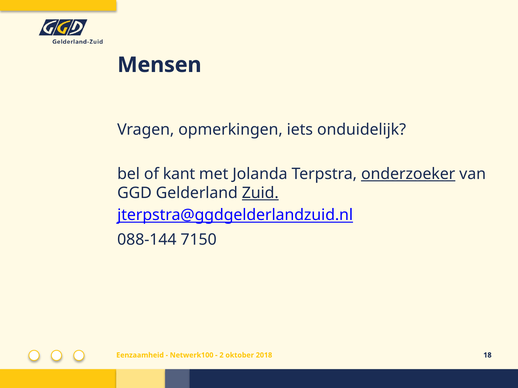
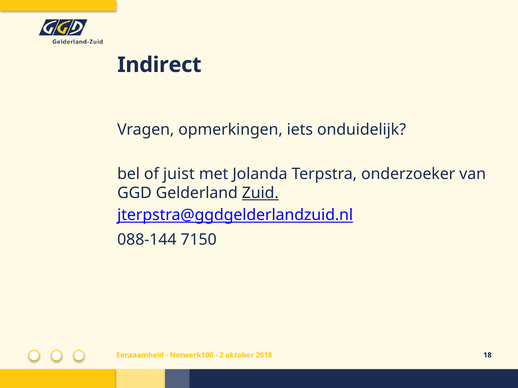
Mensen: Mensen -> Indirect
kant: kant -> juist
onderzoeker underline: present -> none
